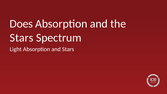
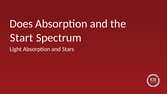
Stars at (22, 38): Stars -> Start
